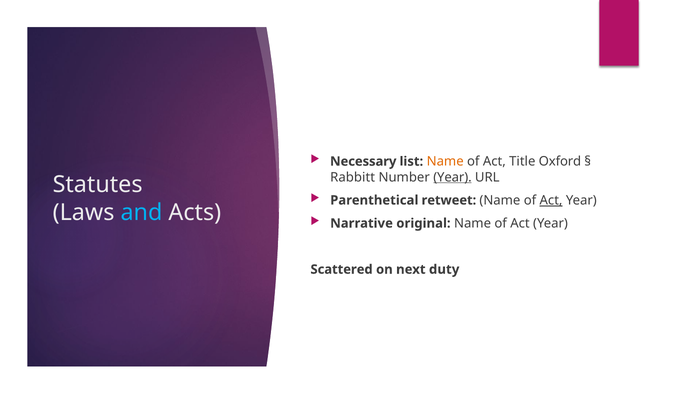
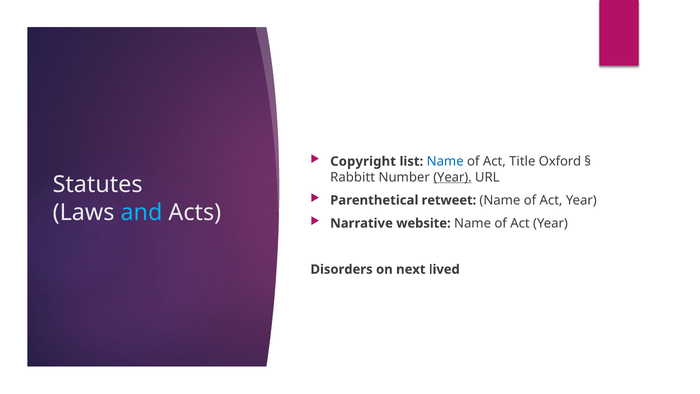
Necessary: Necessary -> Copyright
Name at (445, 161) colour: orange -> blue
Act at (551, 200) underline: present -> none
original: original -> website
Scattered: Scattered -> Disorders
duty: duty -> lived
